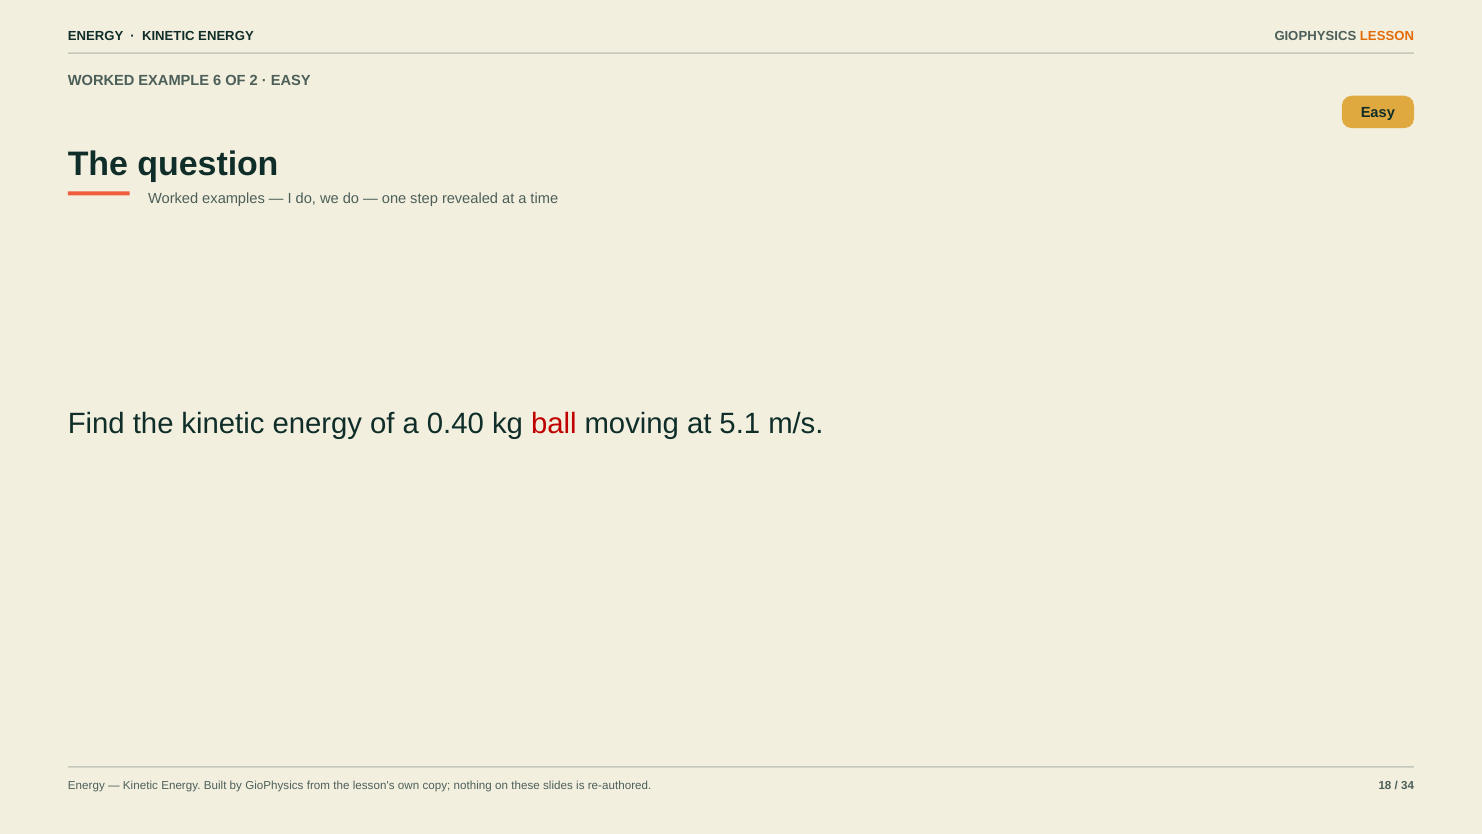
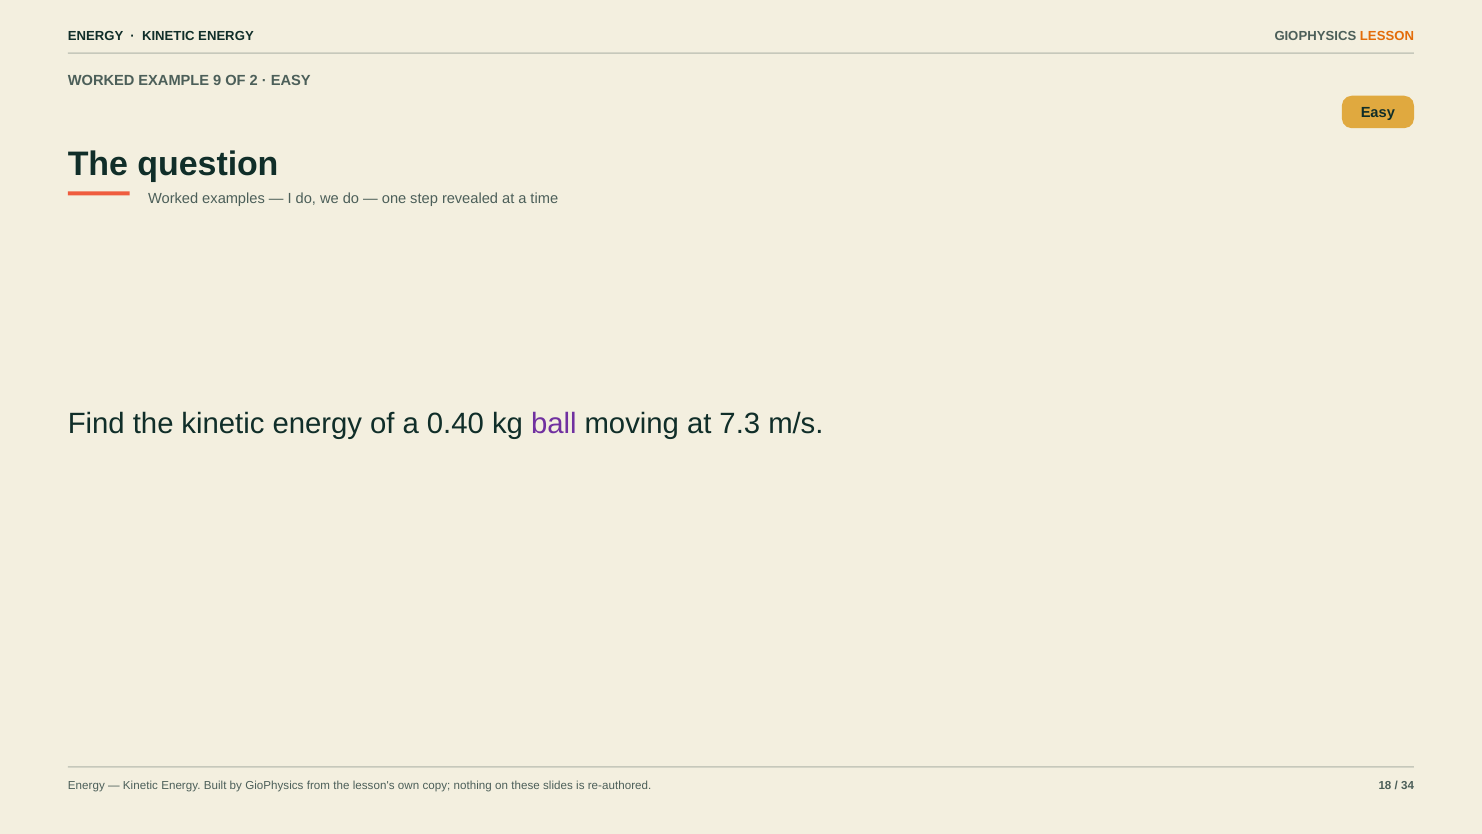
6: 6 -> 9
ball colour: red -> purple
5.1: 5.1 -> 7.3
